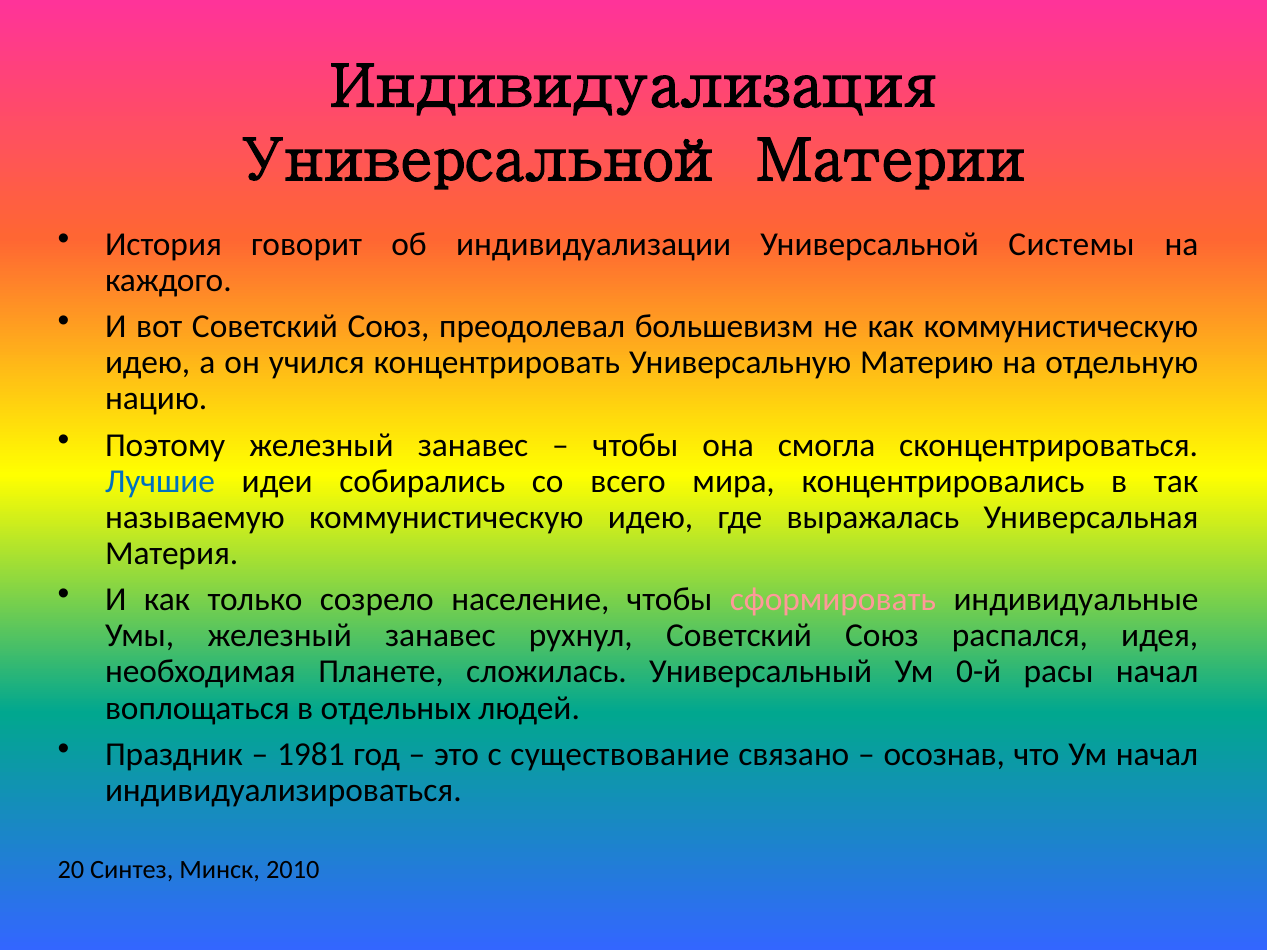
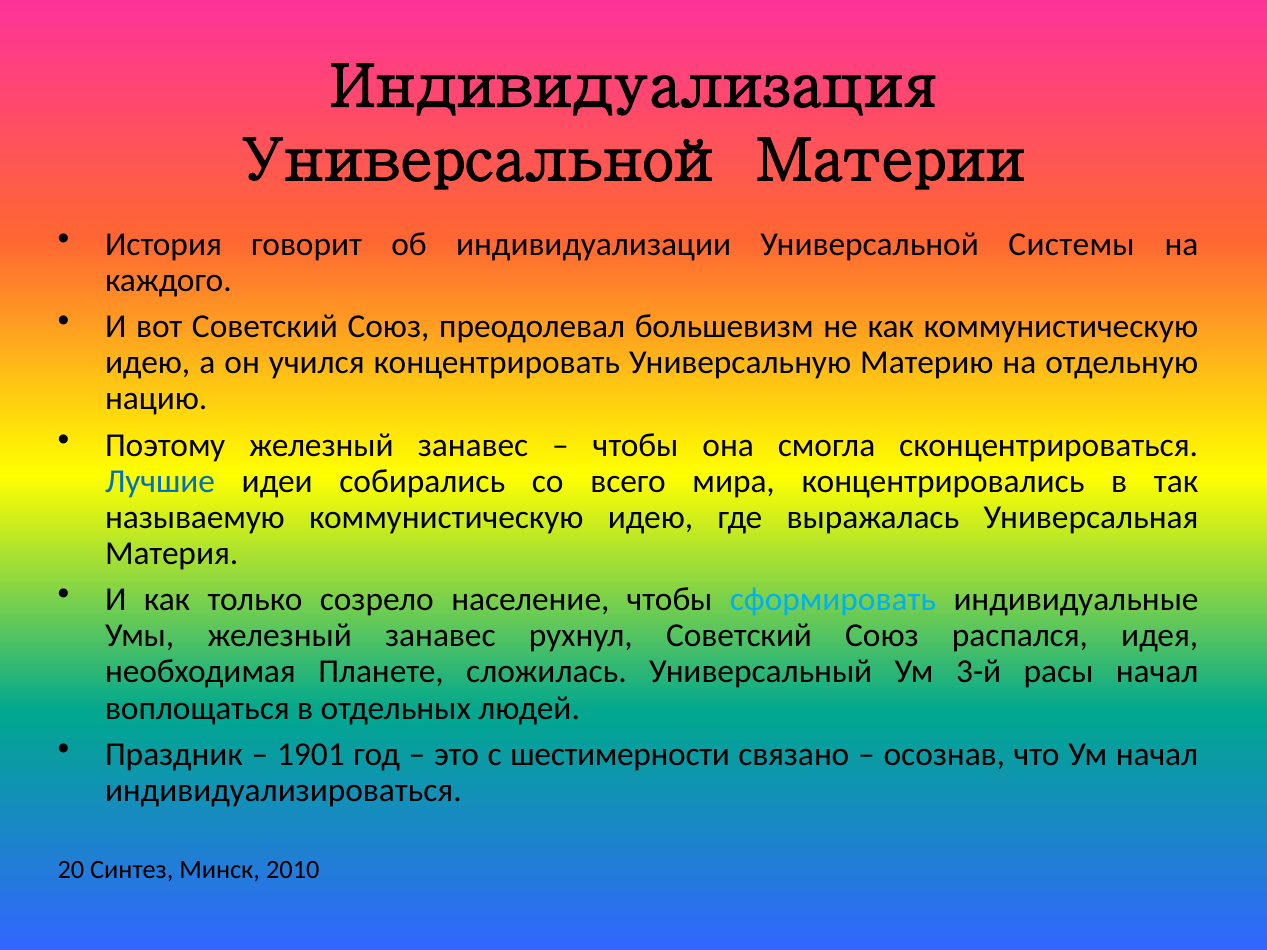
сформировать colour: pink -> light blue
0-й: 0-й -> 3-й
1981: 1981 -> 1901
существование: существование -> шестимерности
